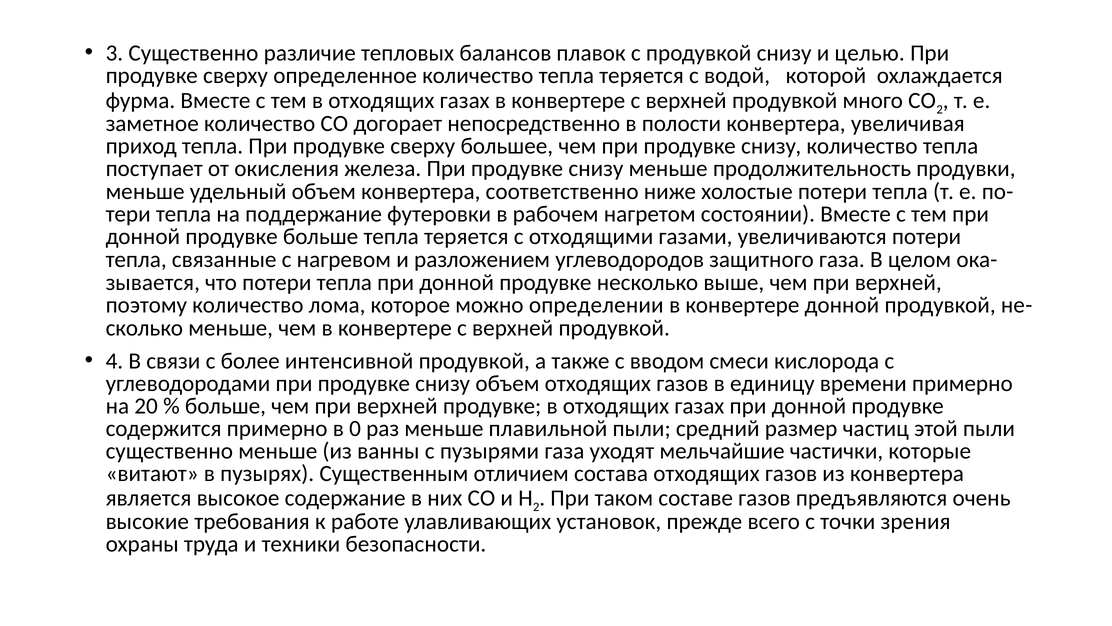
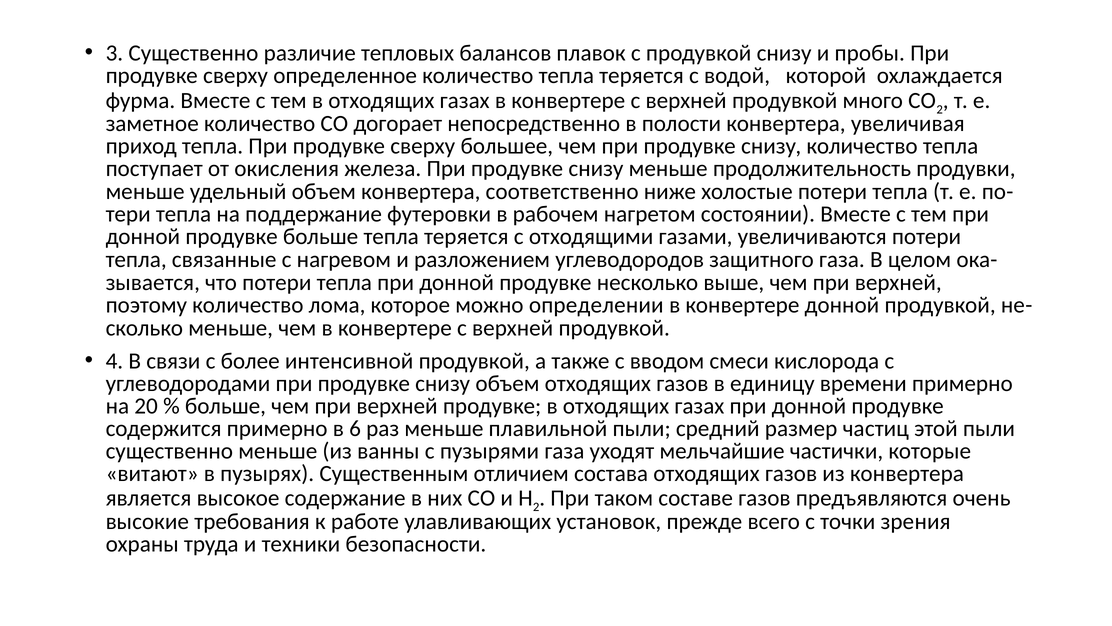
целью: целью -> пробы
0: 0 -> 6
